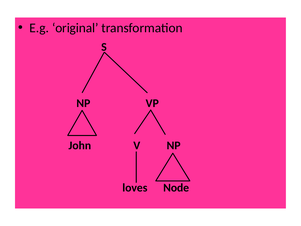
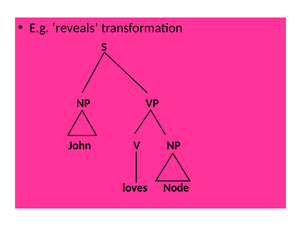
original: original -> reveals
